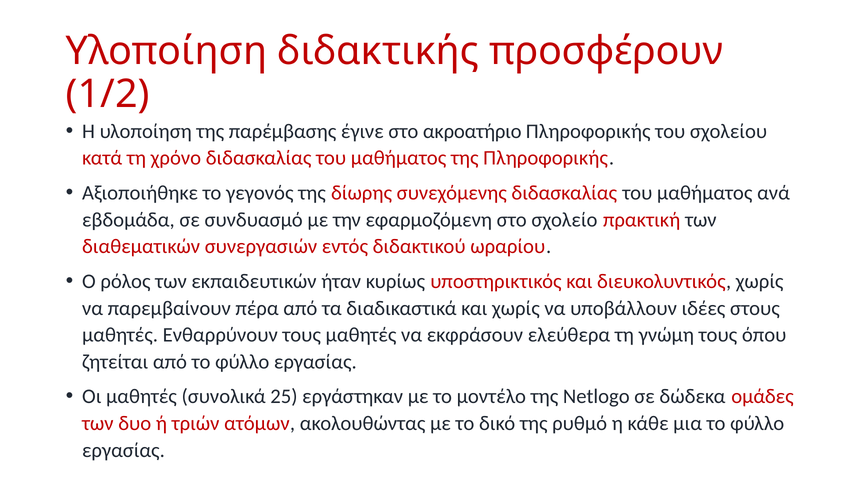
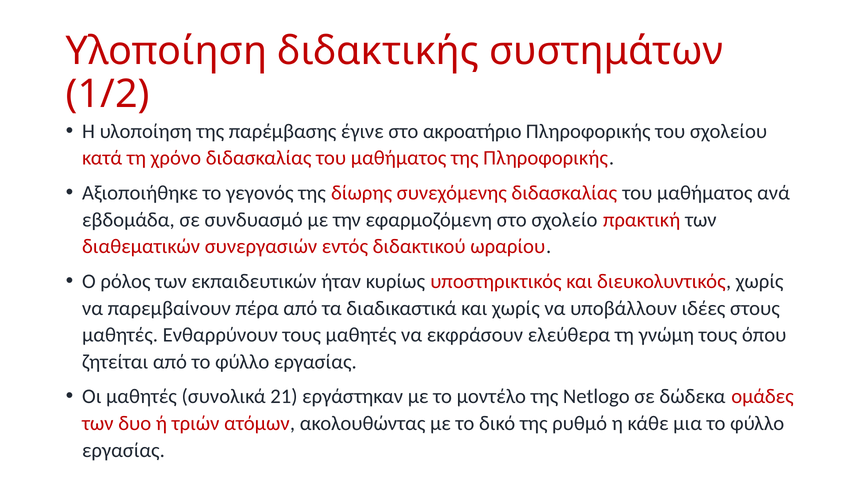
προσφέρουν: προσφέρουν -> συστημάτων
25: 25 -> 21
